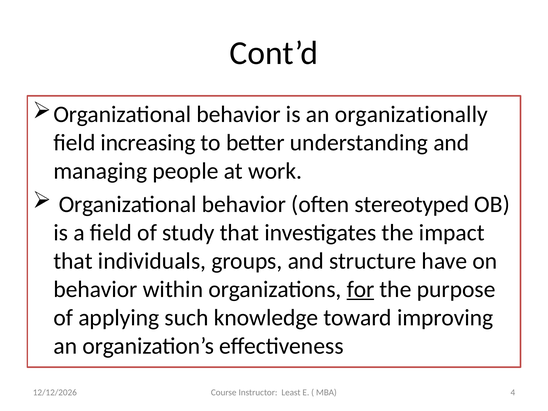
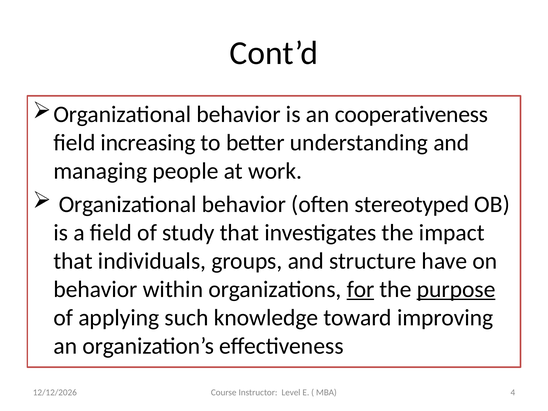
organizationally: organizationally -> cooperativeness
purpose underline: none -> present
Least: Least -> Level
